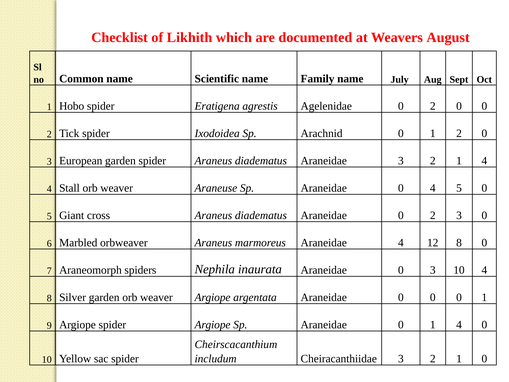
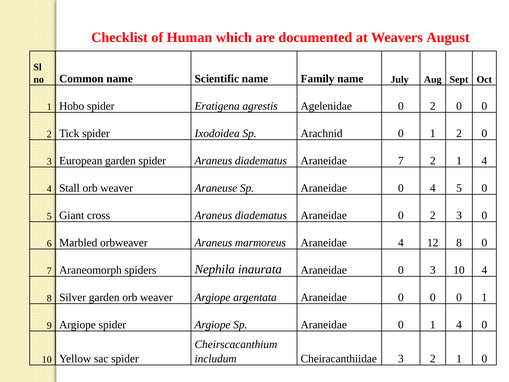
Likhith: Likhith -> Human
Araneidae 3: 3 -> 7
